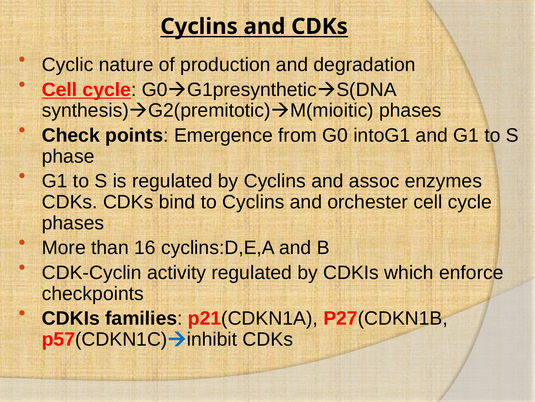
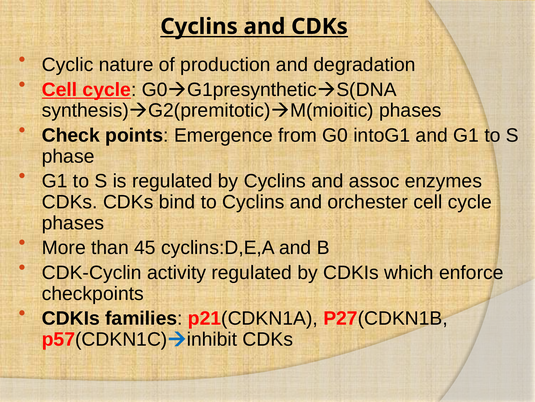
16: 16 -> 45
